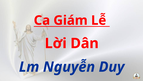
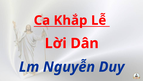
Giám: Giám -> Khắp
